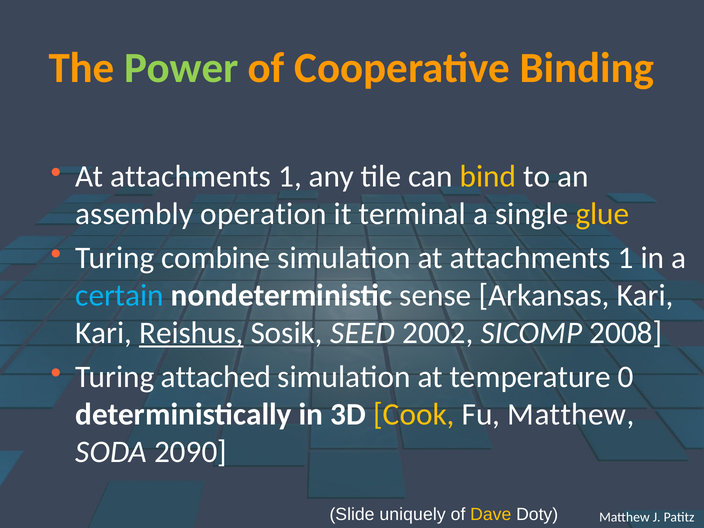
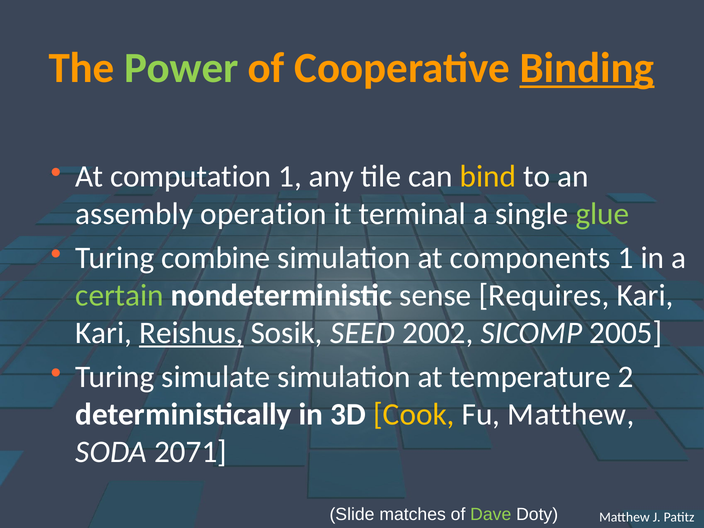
Binding underline: none -> present
attachments at (191, 176): attachments -> computation
glue colour: yellow -> light green
simulation at attachments: attachments -> components
certain colour: light blue -> light green
Arkansas: Arkansas -> Requires
2008: 2008 -> 2005
attached: attached -> simulate
0: 0 -> 2
2090: 2090 -> 2071
uniquely: uniquely -> matches
Dave colour: yellow -> light green
